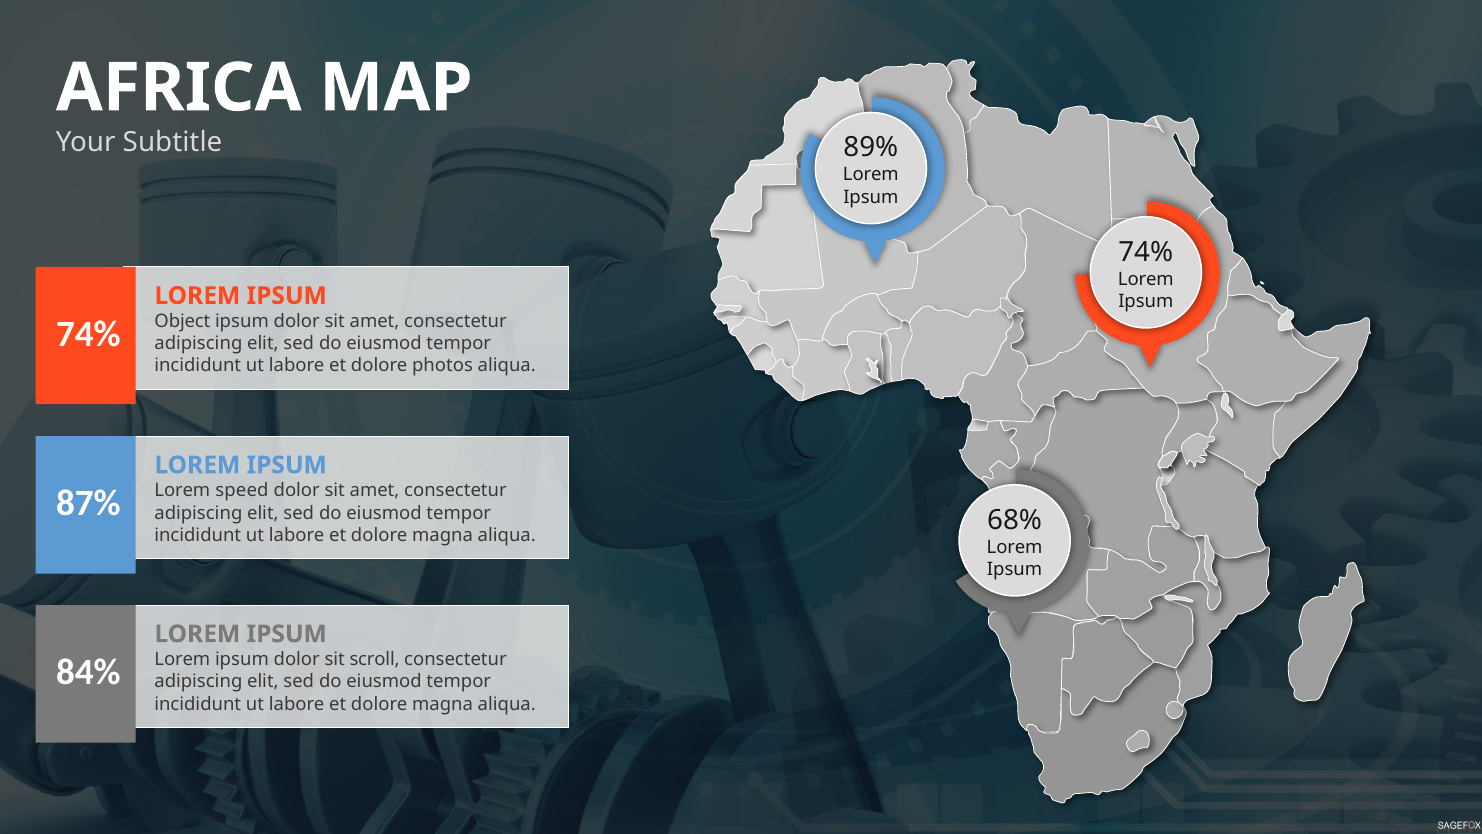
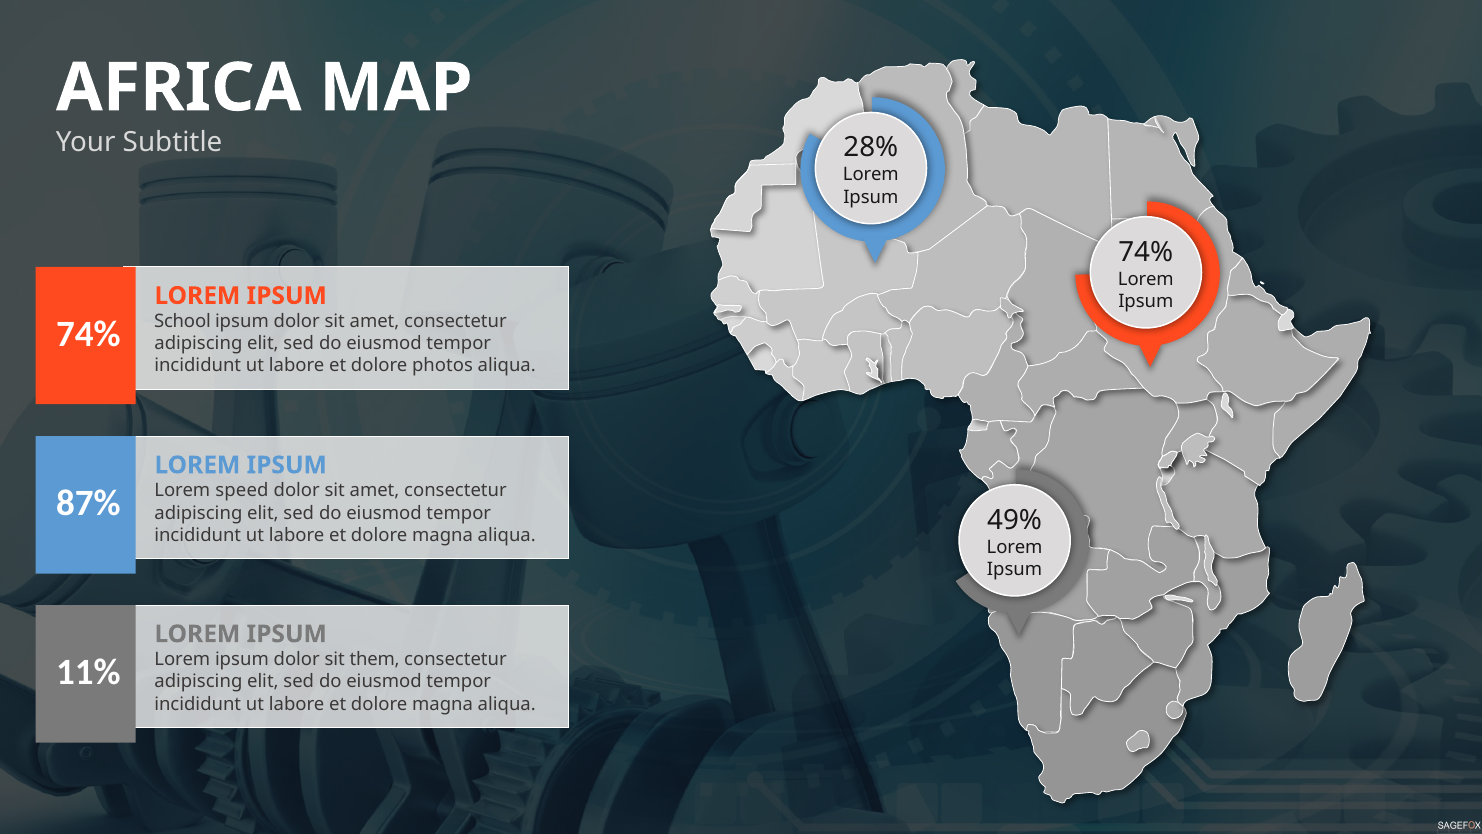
89%: 89% -> 28%
Object: Object -> School
68%: 68% -> 49%
scroll: scroll -> them
84%: 84% -> 11%
